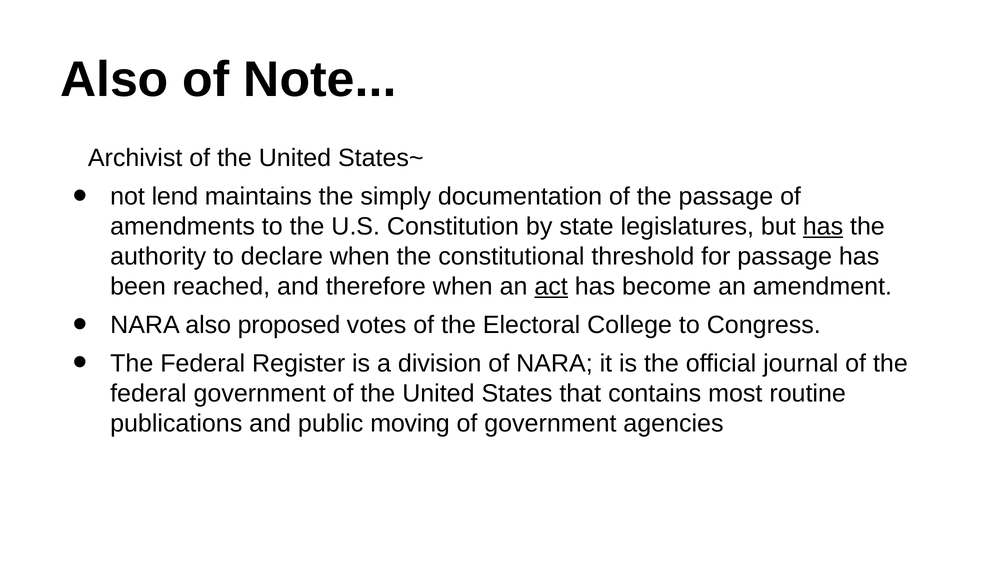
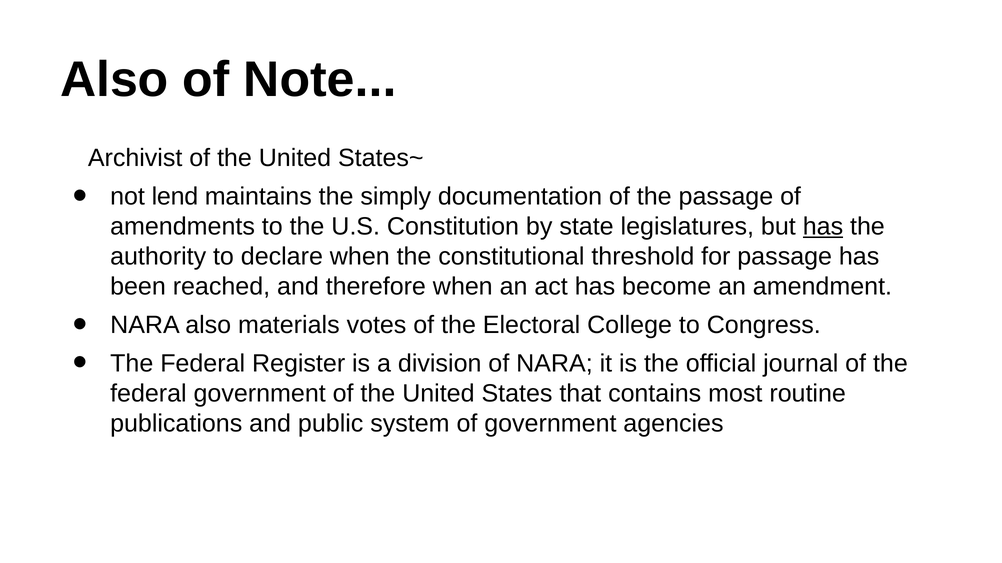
act underline: present -> none
proposed: proposed -> materials
moving: moving -> system
